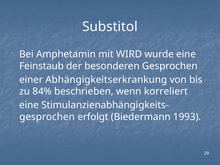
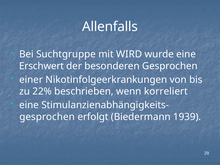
Substitol: Substitol -> Allenfalls
Amphetamin: Amphetamin -> Suchtgruppe
Feinstaub: Feinstaub -> Erschwert
Abhängigkeitserkrankung: Abhängigkeitserkrankung -> Nikotinfolgeerkrankungen
84%: 84% -> 22%
1993: 1993 -> 1939
